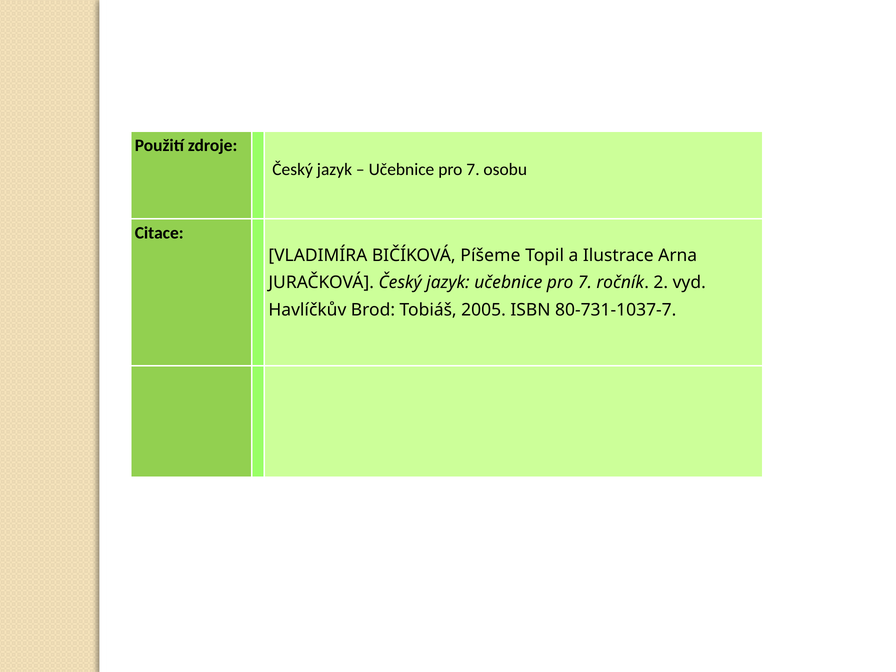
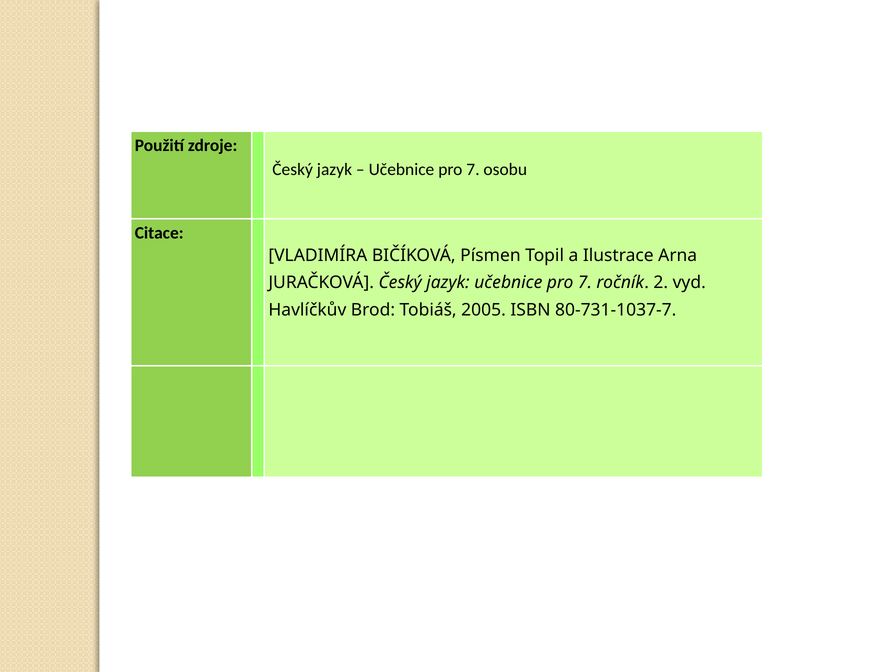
Píšeme: Píšeme -> Písmen
